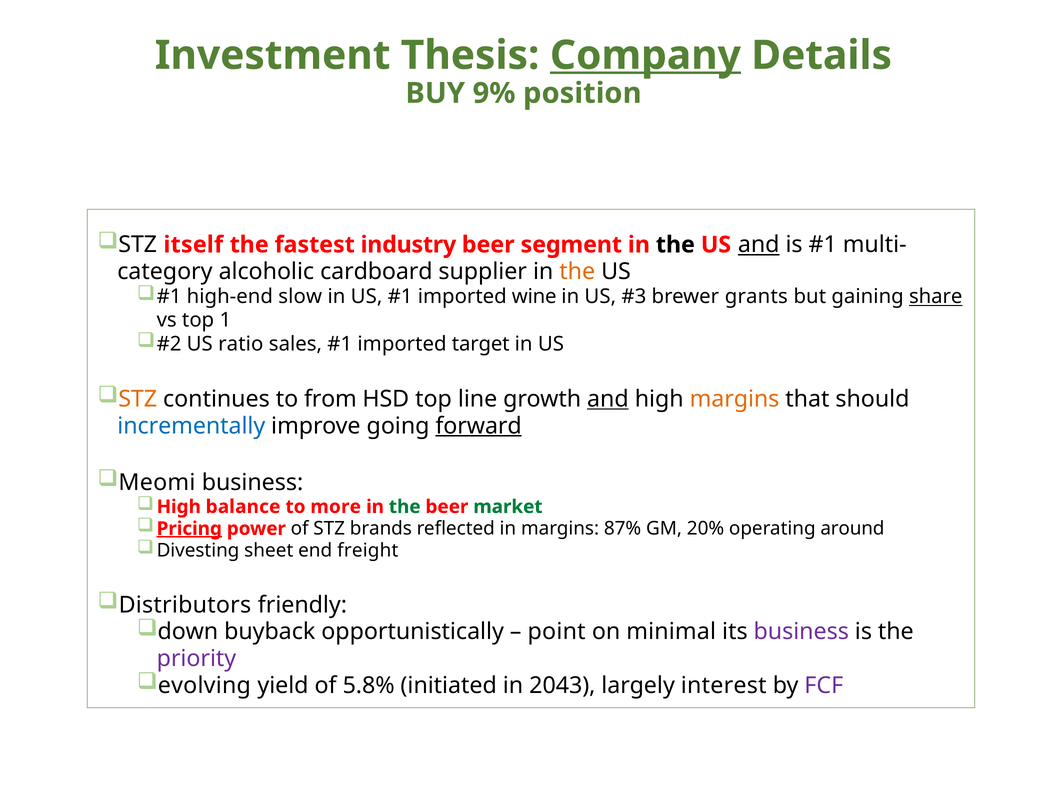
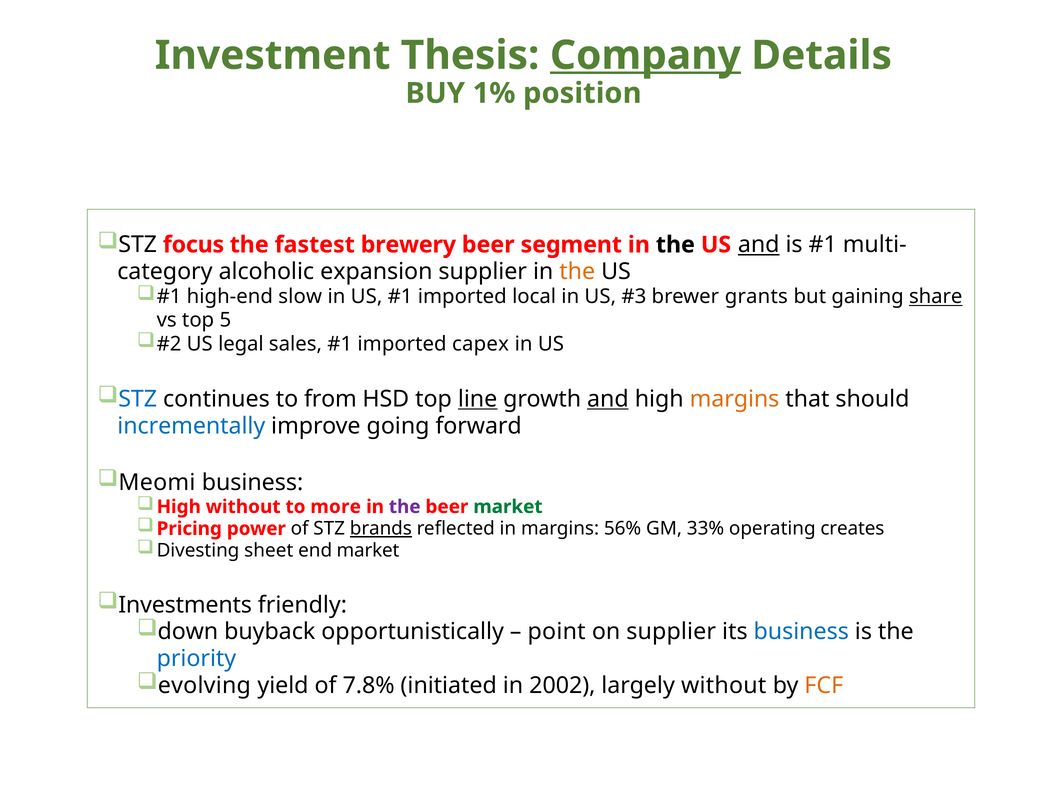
9%: 9% -> 1%
itself: itself -> focus
industry: industry -> brewery
cardboard: cardboard -> expansion
wine: wine -> local
1: 1 -> 5
ratio: ratio -> legal
target: target -> capex
STZ at (138, 399) colour: orange -> blue
line underline: none -> present
forward underline: present -> none
High balance: balance -> without
the at (405, 506) colour: green -> purple
Pricing underline: present -> none
brands underline: none -> present
87%: 87% -> 56%
20%: 20% -> 33%
around: around -> creates
end freight: freight -> market
Distributors: Distributors -> Investments
on minimal: minimal -> supplier
business at (801, 631) colour: purple -> blue
priority colour: purple -> blue
5.8%: 5.8% -> 7.8%
2043: 2043 -> 2002
largely interest: interest -> without
FCF colour: purple -> orange
